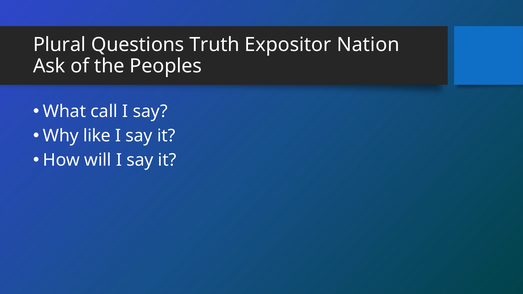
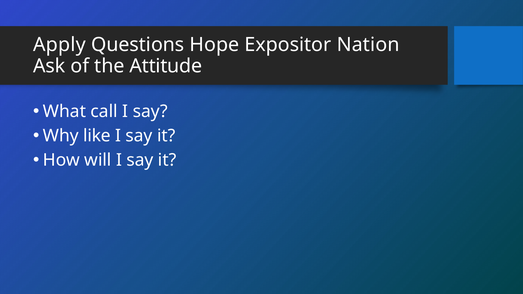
Plural: Plural -> Apply
Truth: Truth -> Hope
Peoples: Peoples -> Attitude
